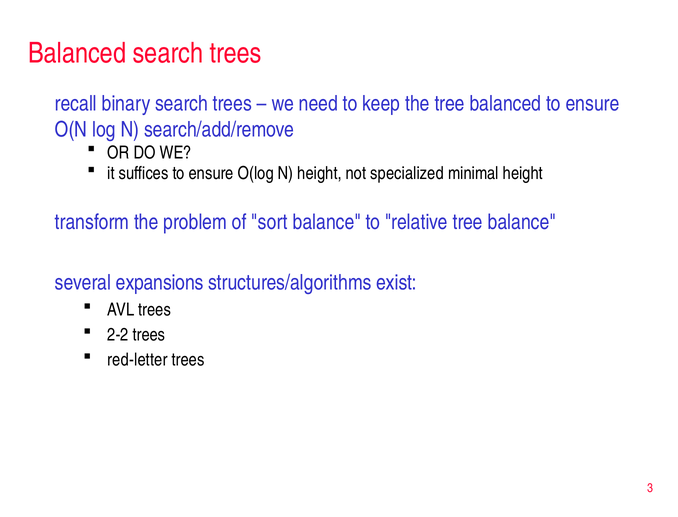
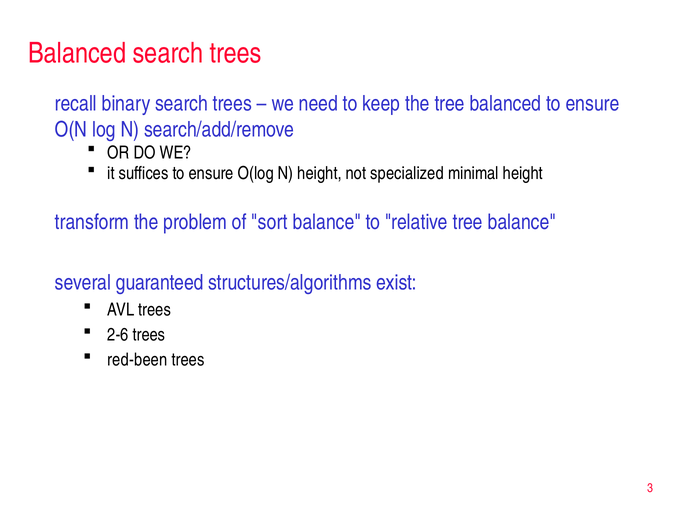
expansions: expansions -> guaranteed
2-2: 2-2 -> 2-6
red-letter: red-letter -> red-been
